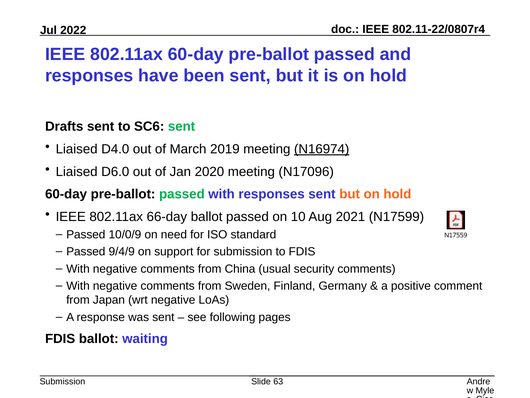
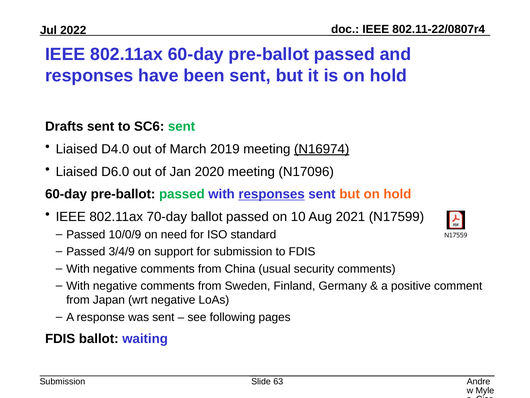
responses at (272, 194) underline: none -> present
66-day: 66-day -> 70-day
9/4/9: 9/4/9 -> 3/4/9
